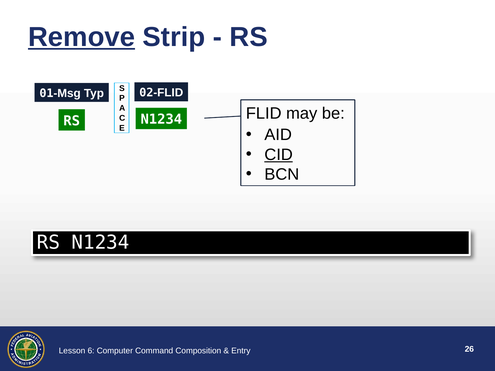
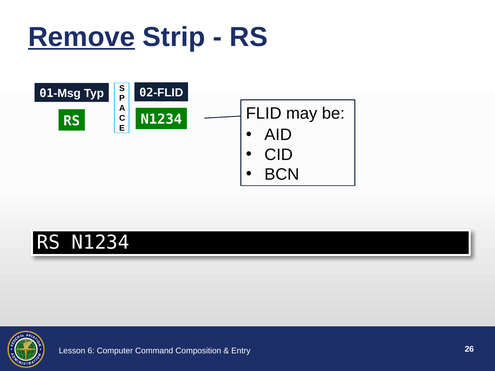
CID underline: present -> none
